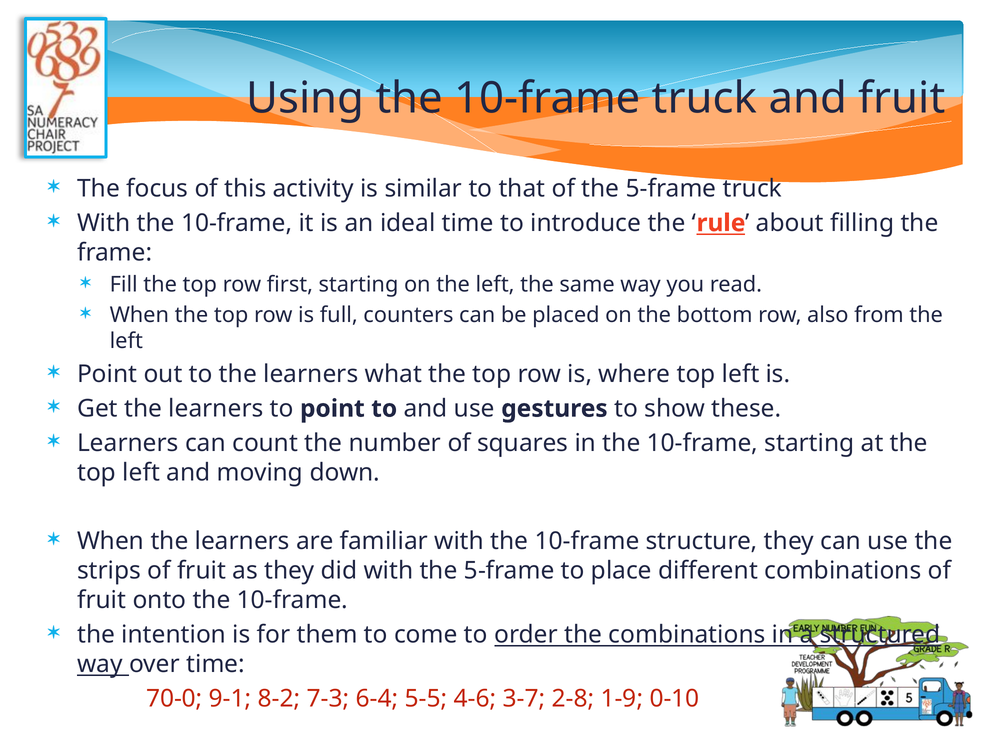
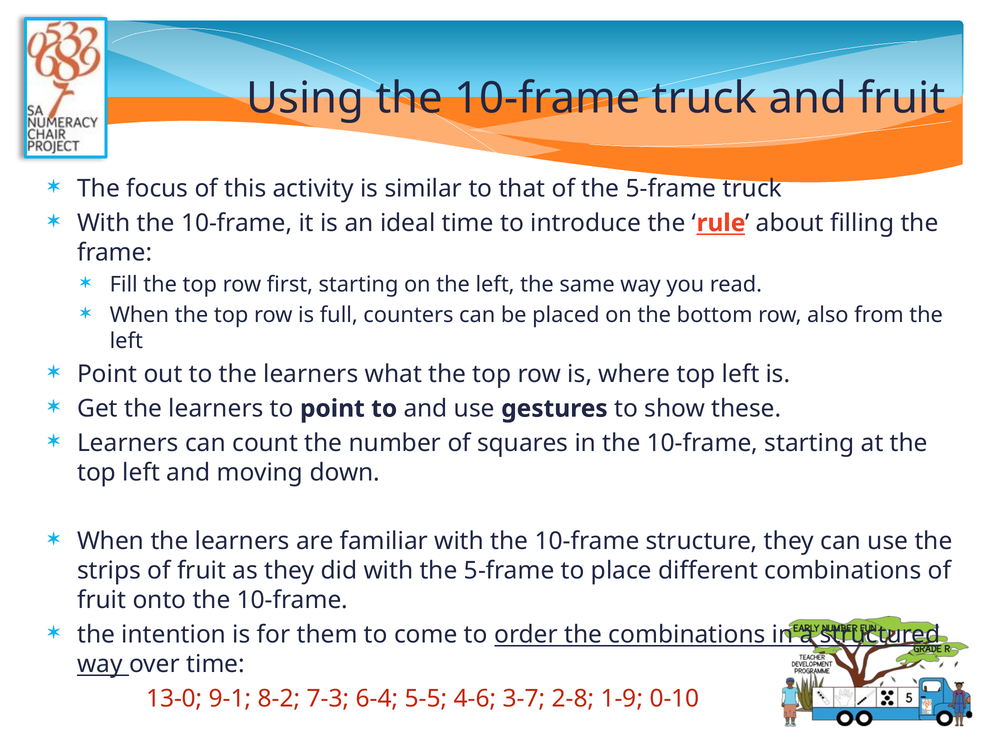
70-0: 70-0 -> 13-0
